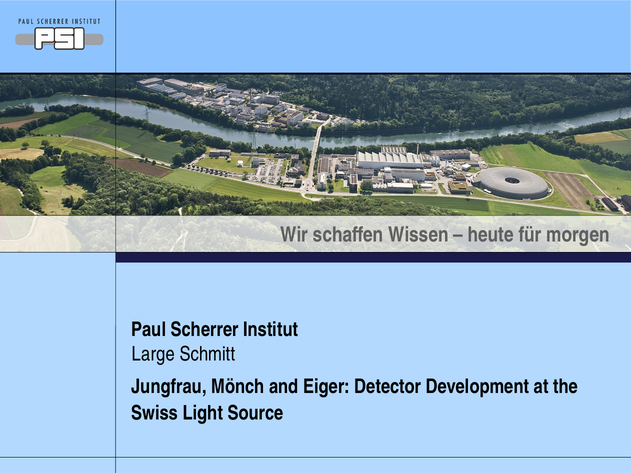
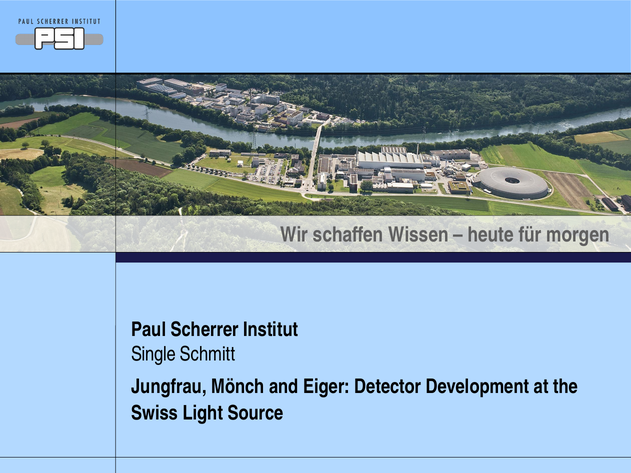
Large: Large -> Single
